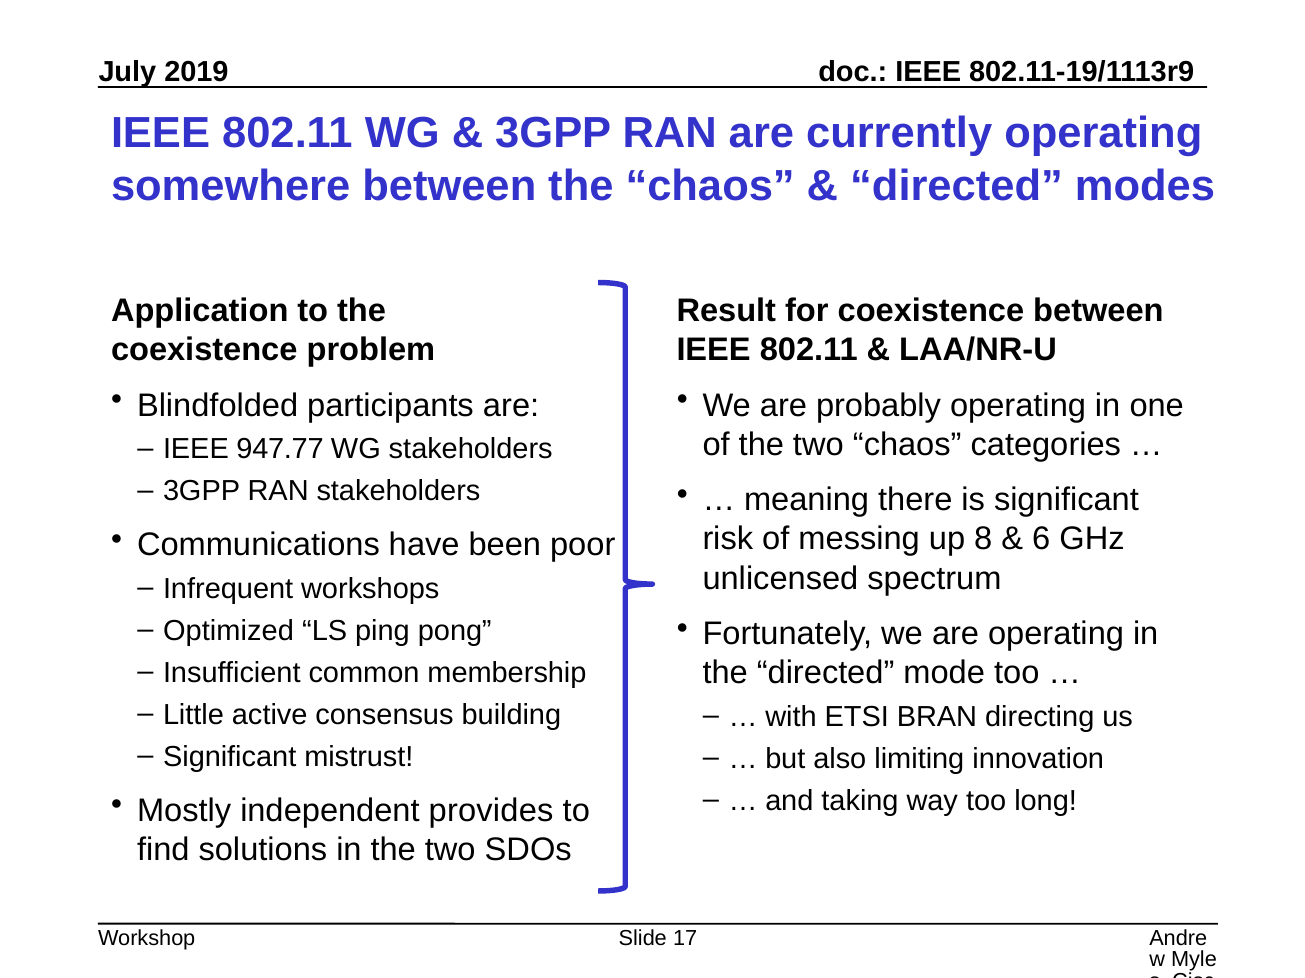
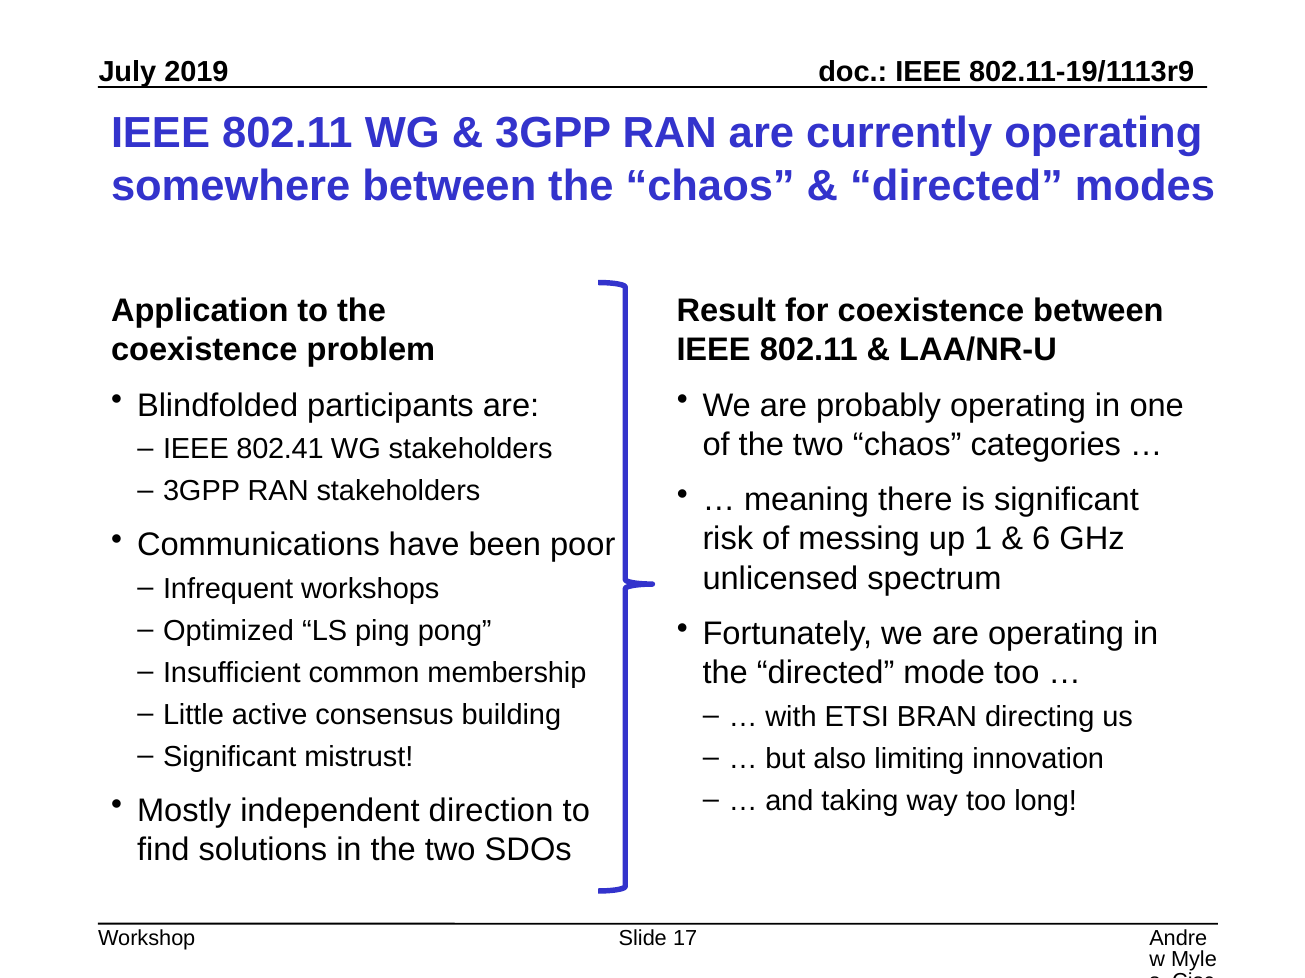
947.77: 947.77 -> 802.41
8: 8 -> 1
provides: provides -> direction
